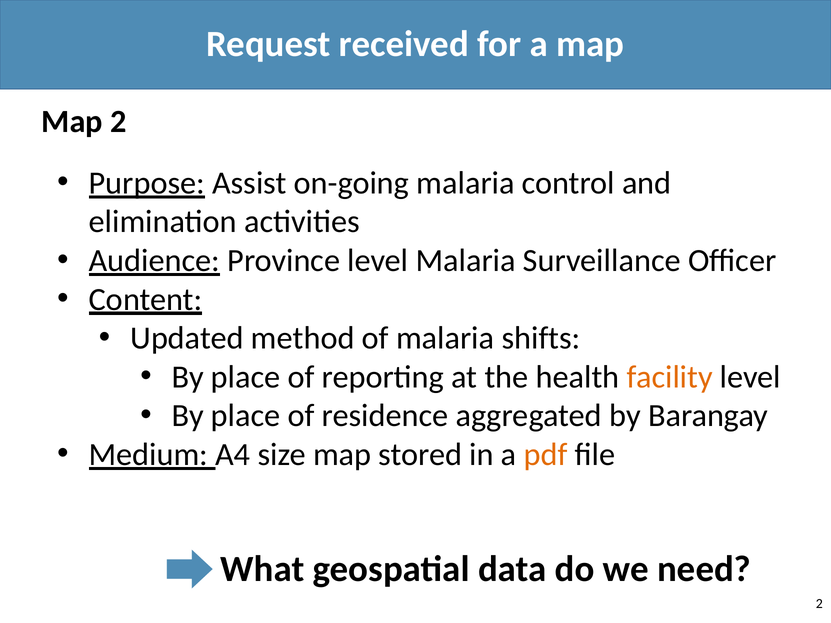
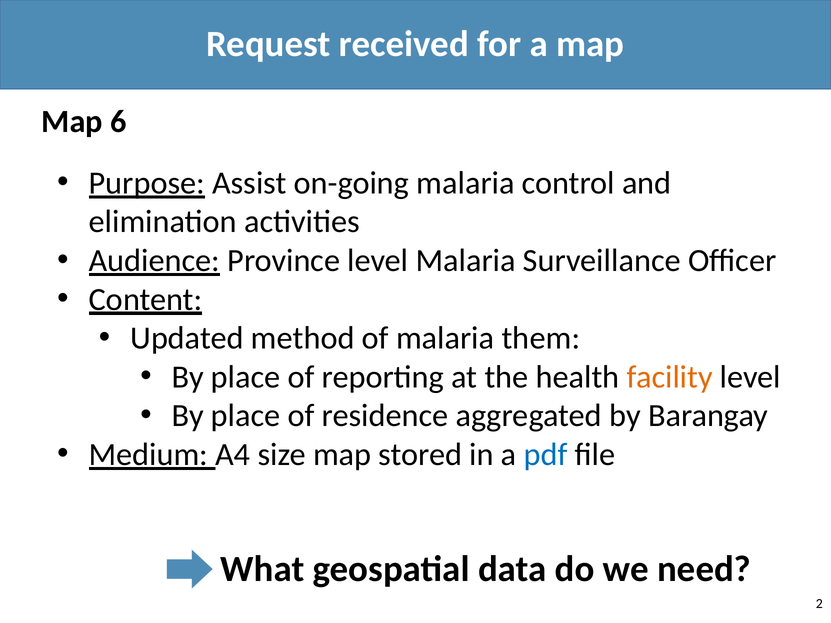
2 at (118, 122): 2 -> 6
shifts: shifts -> them
pdf colour: orange -> blue
